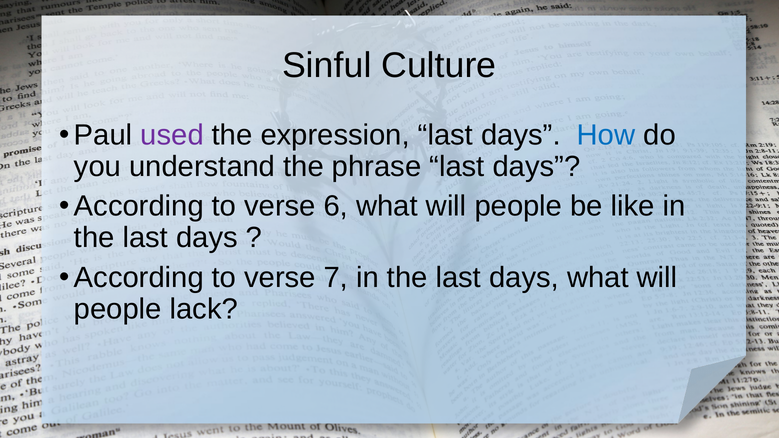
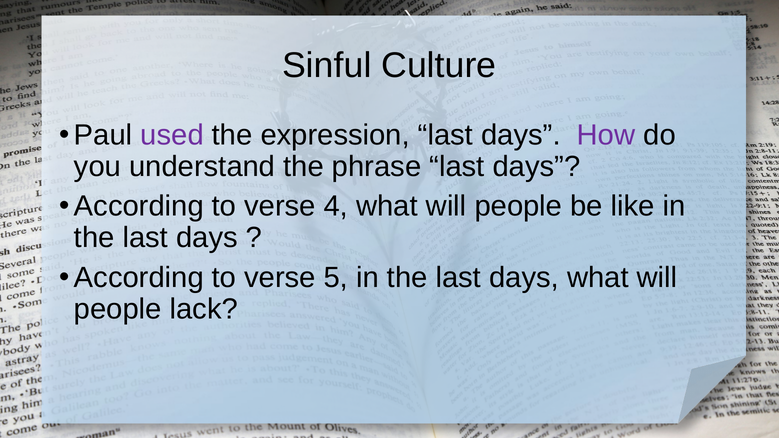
How colour: blue -> purple
6: 6 -> 4
7: 7 -> 5
